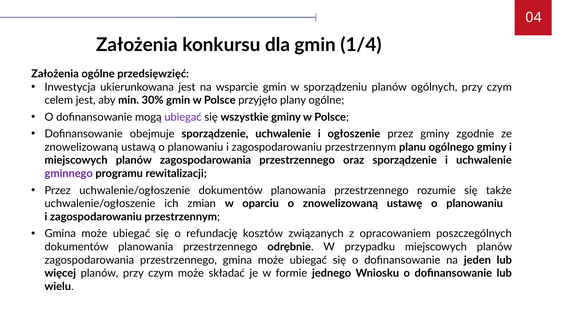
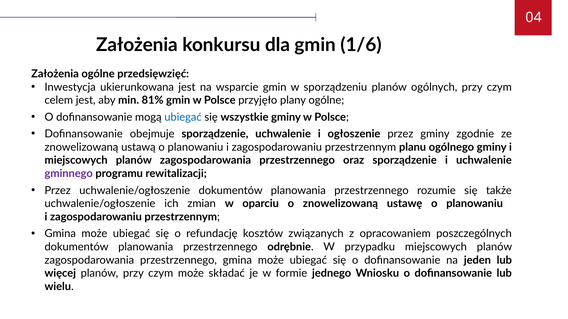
1/4: 1/4 -> 1/6
30%: 30% -> 81%
ubiegać at (183, 117) colour: purple -> blue
